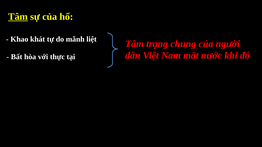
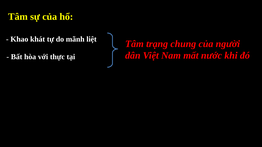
Tâm at (18, 17) underline: present -> none
